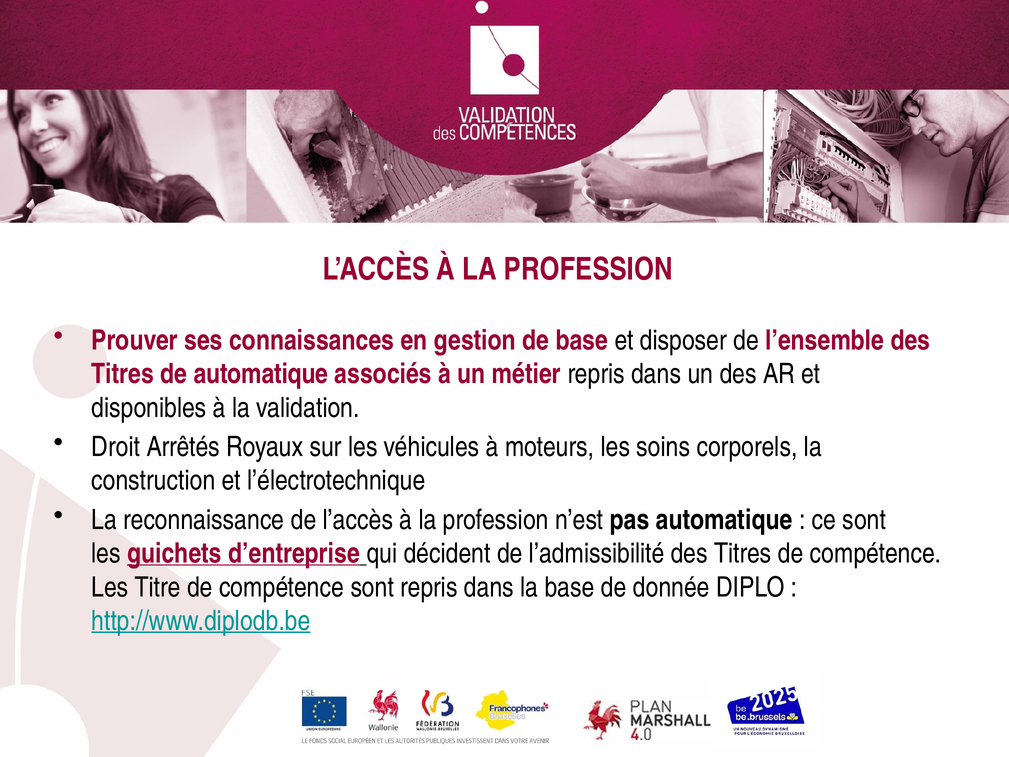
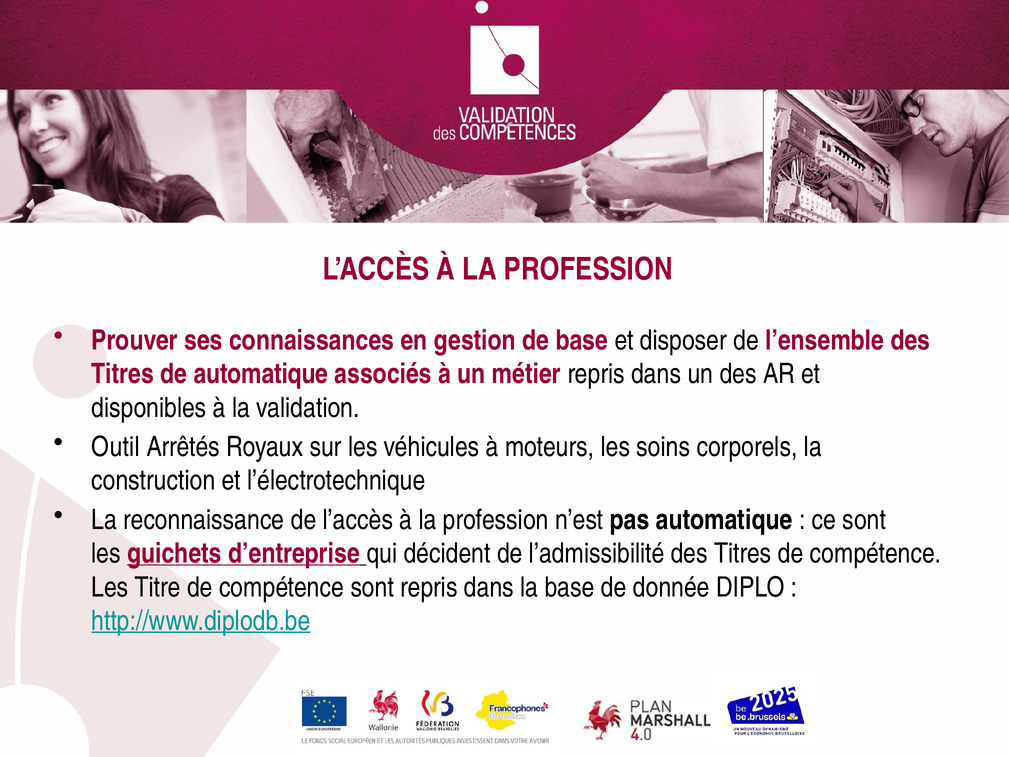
Droit: Droit -> Outil
